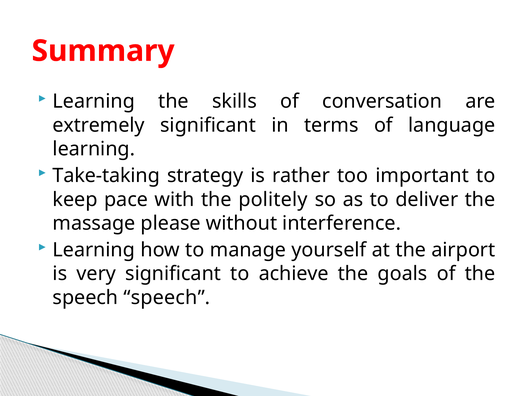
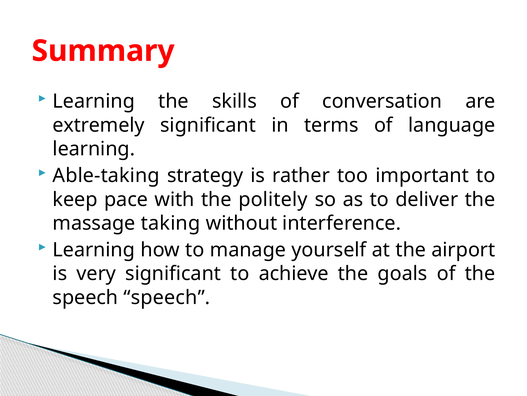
Take-taking: Take-taking -> Able-taking
please: please -> taking
